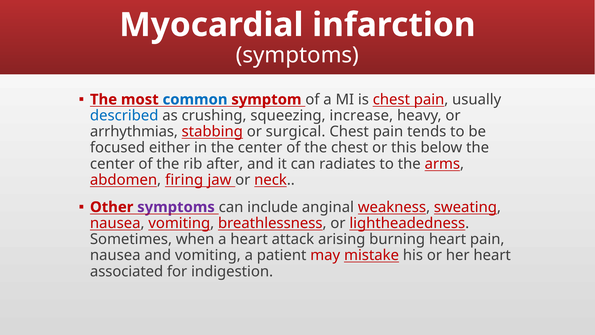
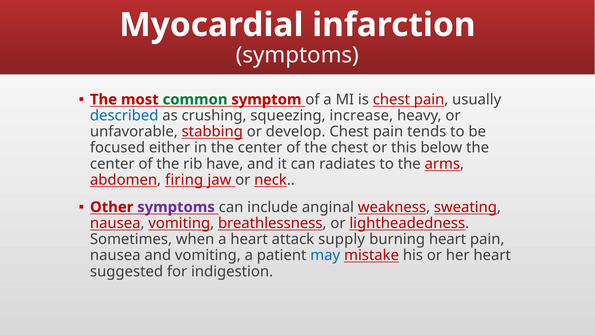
common colour: blue -> green
arrhythmias: arrhythmias -> unfavorable
surgical: surgical -> develop
after: after -> have
arising: arising -> supply
may colour: red -> blue
associated: associated -> suggested
